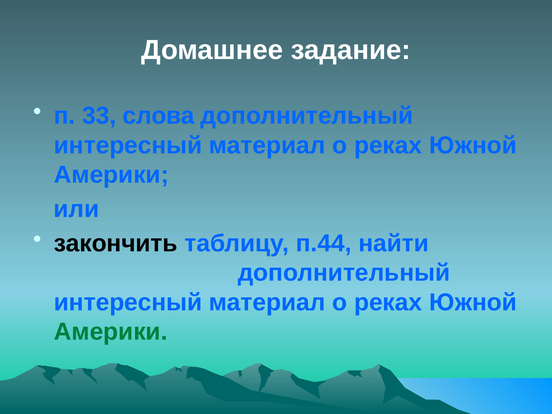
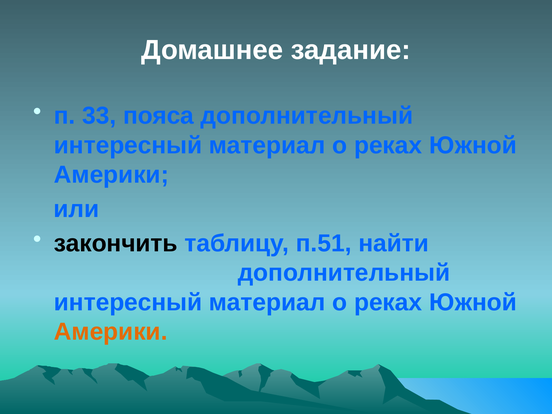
слова: слова -> пояса
п.44: п.44 -> п.51
Америки at (111, 332) colour: green -> orange
